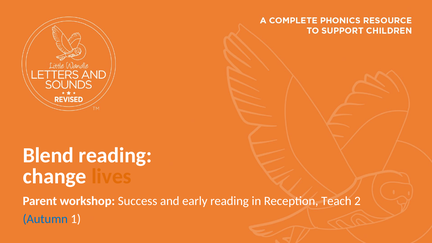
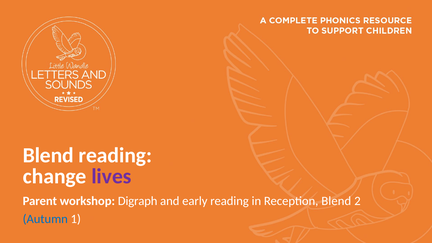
lives colour: orange -> purple
Success: Success -> Digraph
Reception Teach: Teach -> Blend
